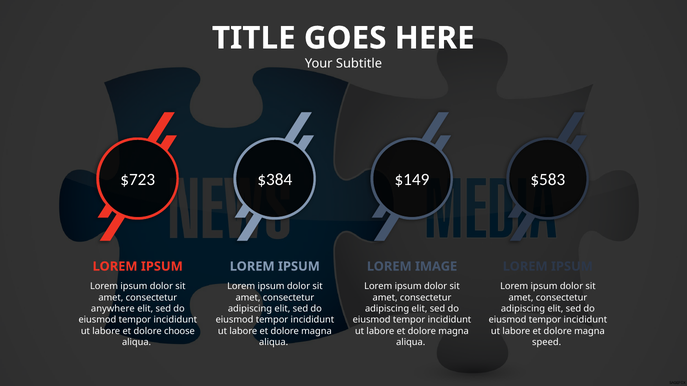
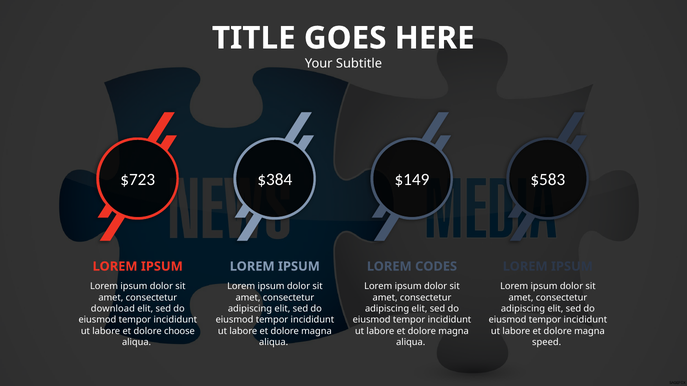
IMAGE: IMAGE -> CODES
anywhere: anywhere -> download
